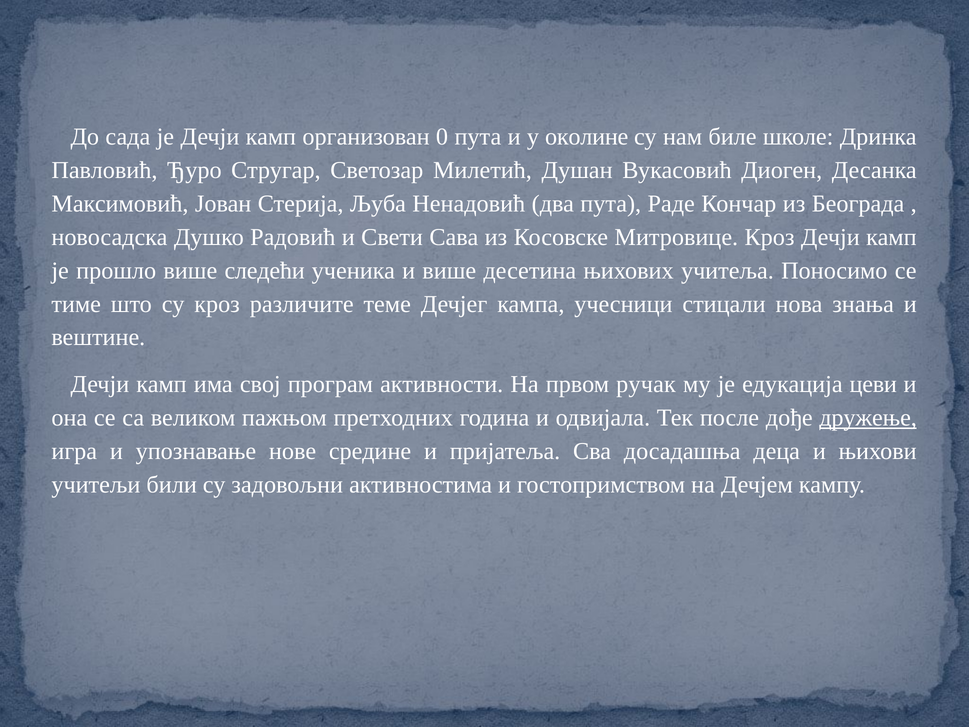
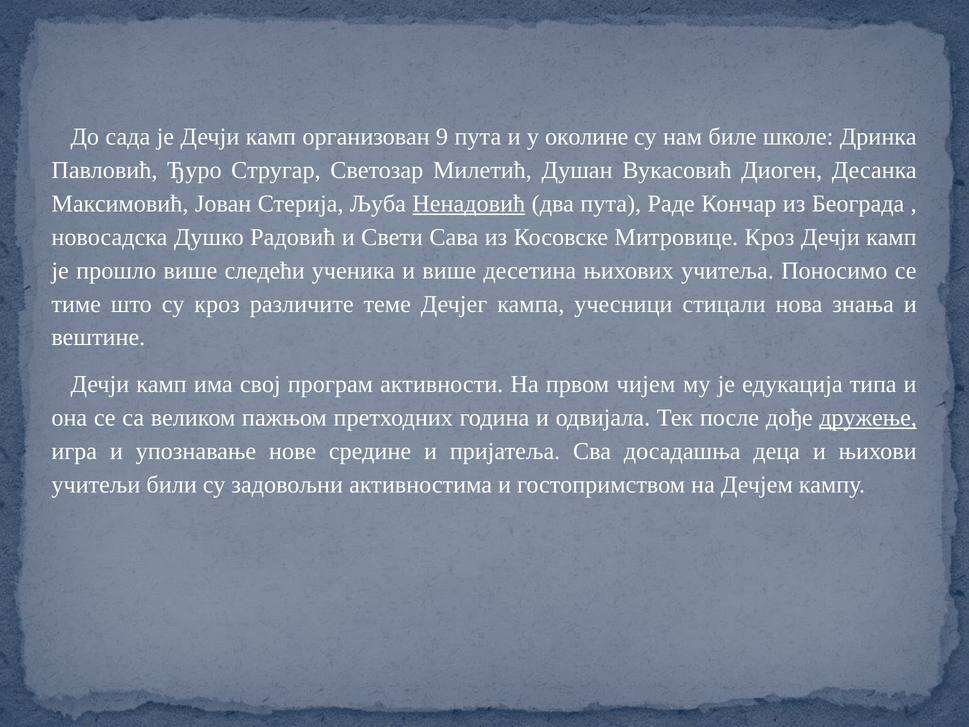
0: 0 -> 9
Ненадовић underline: none -> present
ручак: ручак -> чијем
цеви: цеви -> типа
